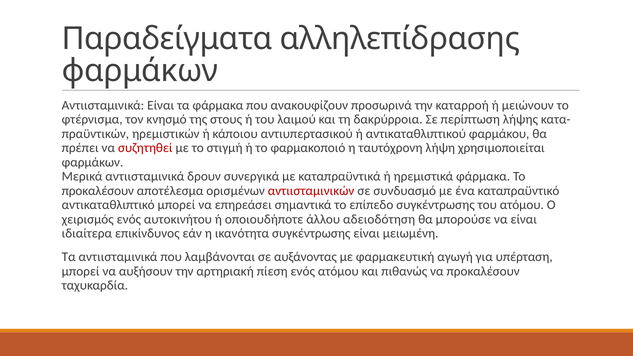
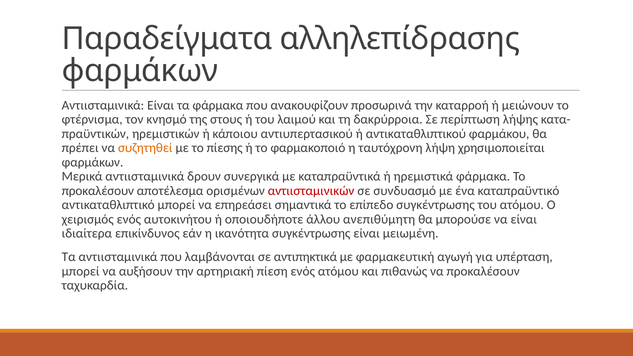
συζητηθεί colour: red -> orange
στιγμή: στιγμή -> πίεσης
αδειοδότηση: αδειοδότηση -> ανεπιθύμητη
αυξάνοντας: αυξάνοντας -> αντιπηκτικά
